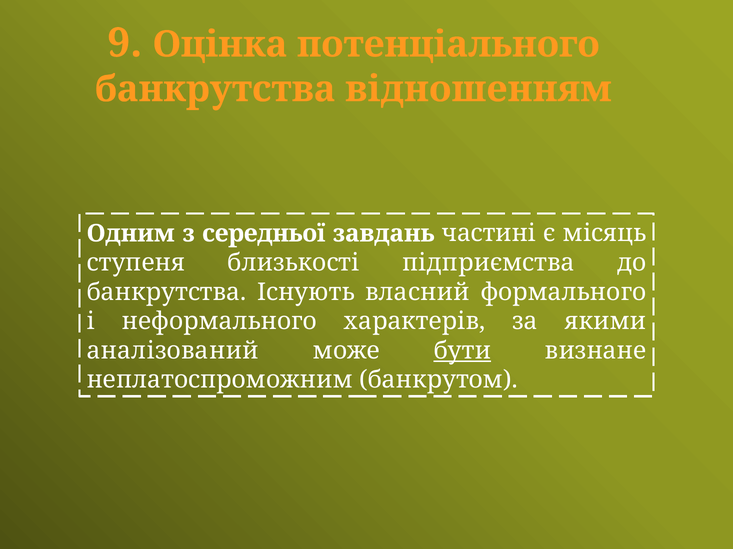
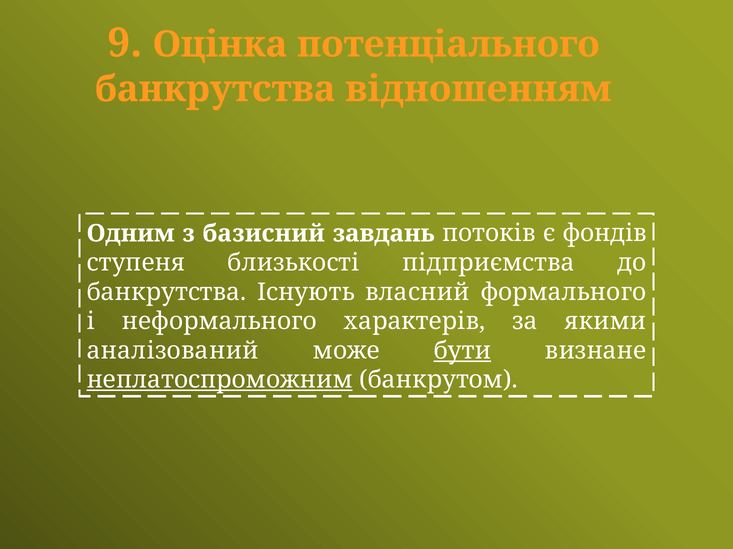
середньої: середньої -> базисний
частині: частині -> потоків
місяць: місяць -> фондів
неплатоспроможним underline: none -> present
